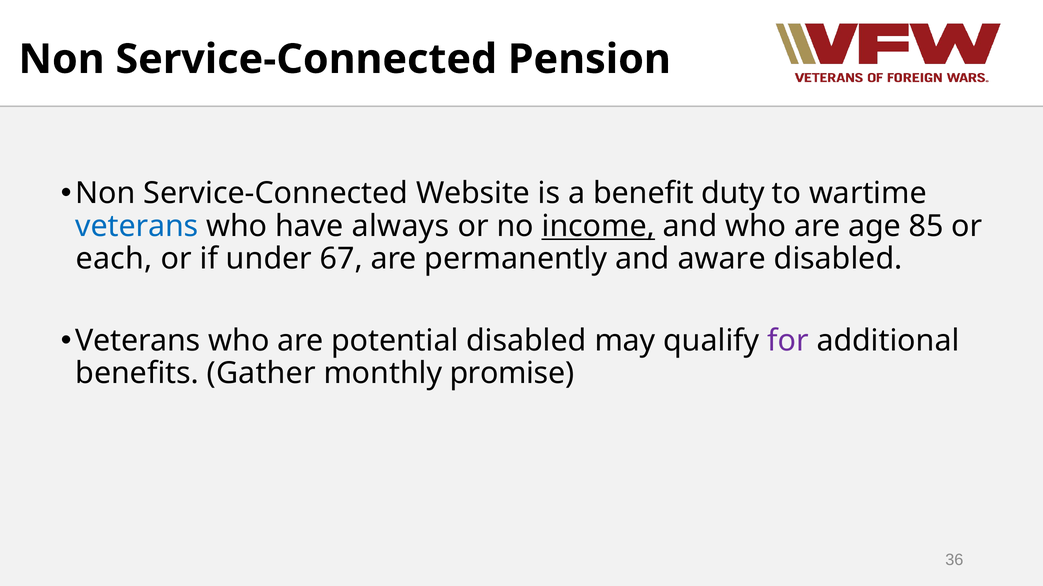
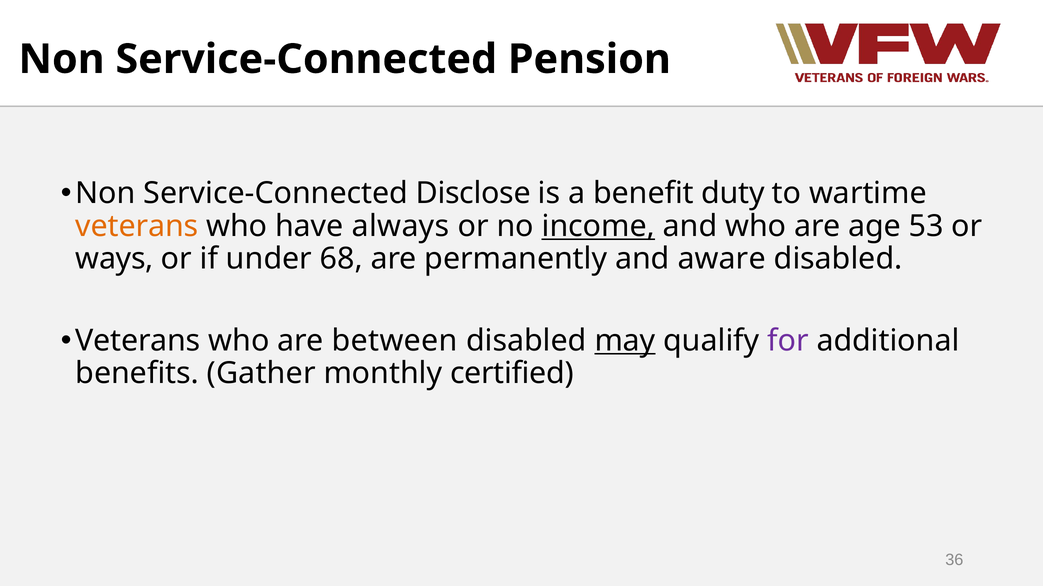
Website: Website -> Disclose
veterans at (137, 226) colour: blue -> orange
85: 85 -> 53
each: each -> ways
67: 67 -> 68
potential: potential -> between
may underline: none -> present
promise: promise -> certified
